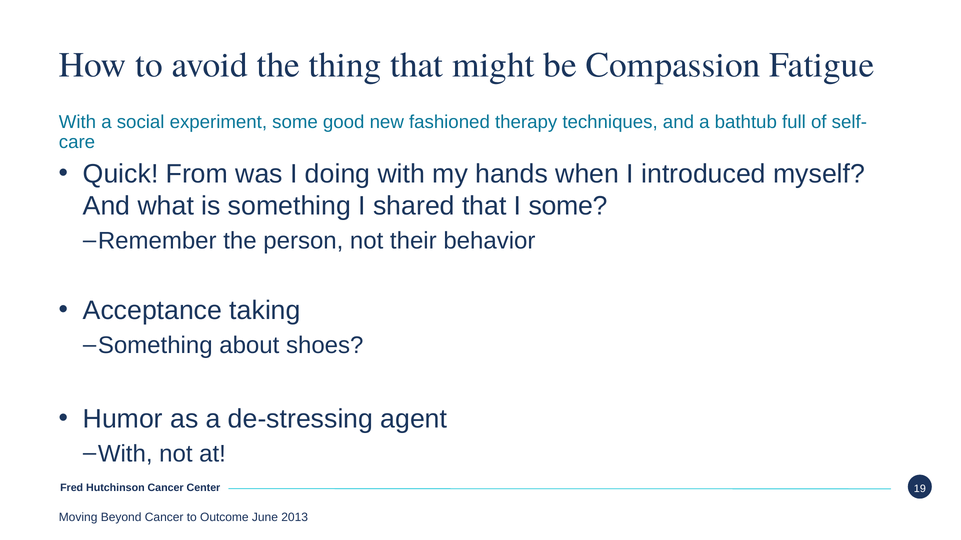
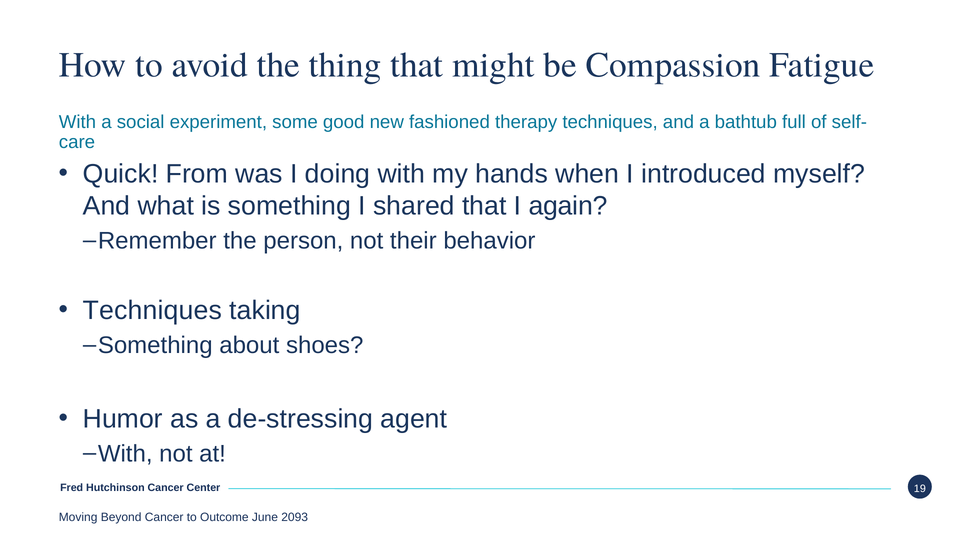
I some: some -> again
Acceptance at (153, 311): Acceptance -> Techniques
2013: 2013 -> 2093
